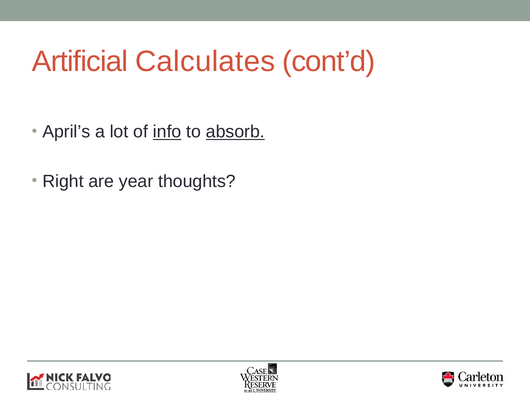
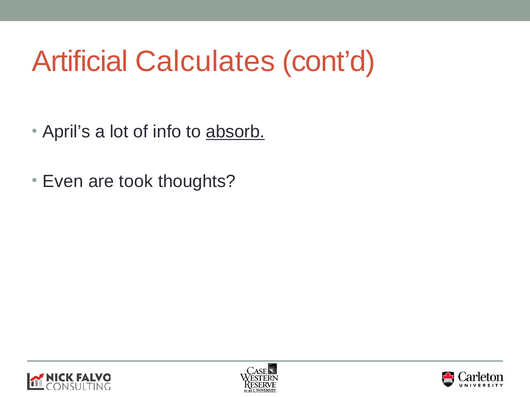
info underline: present -> none
Right: Right -> Even
year: year -> took
